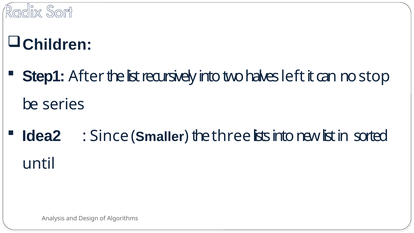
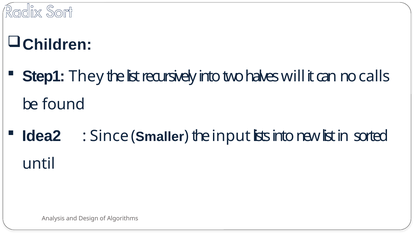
After: After -> They
left: left -> will
stop: stop -> calls
series: series -> found
three: three -> input
